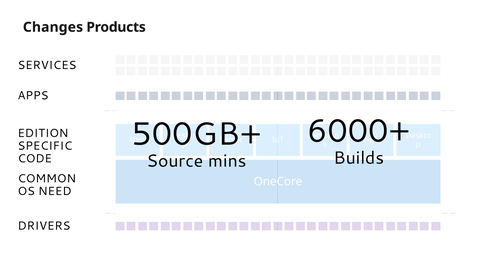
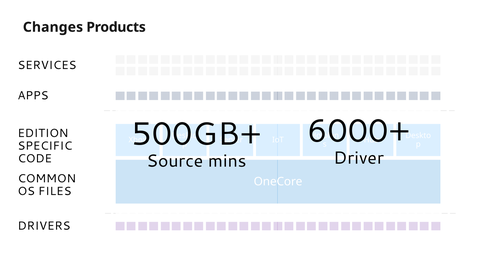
Builds: Builds -> Driver
NEED: NEED -> FILES
